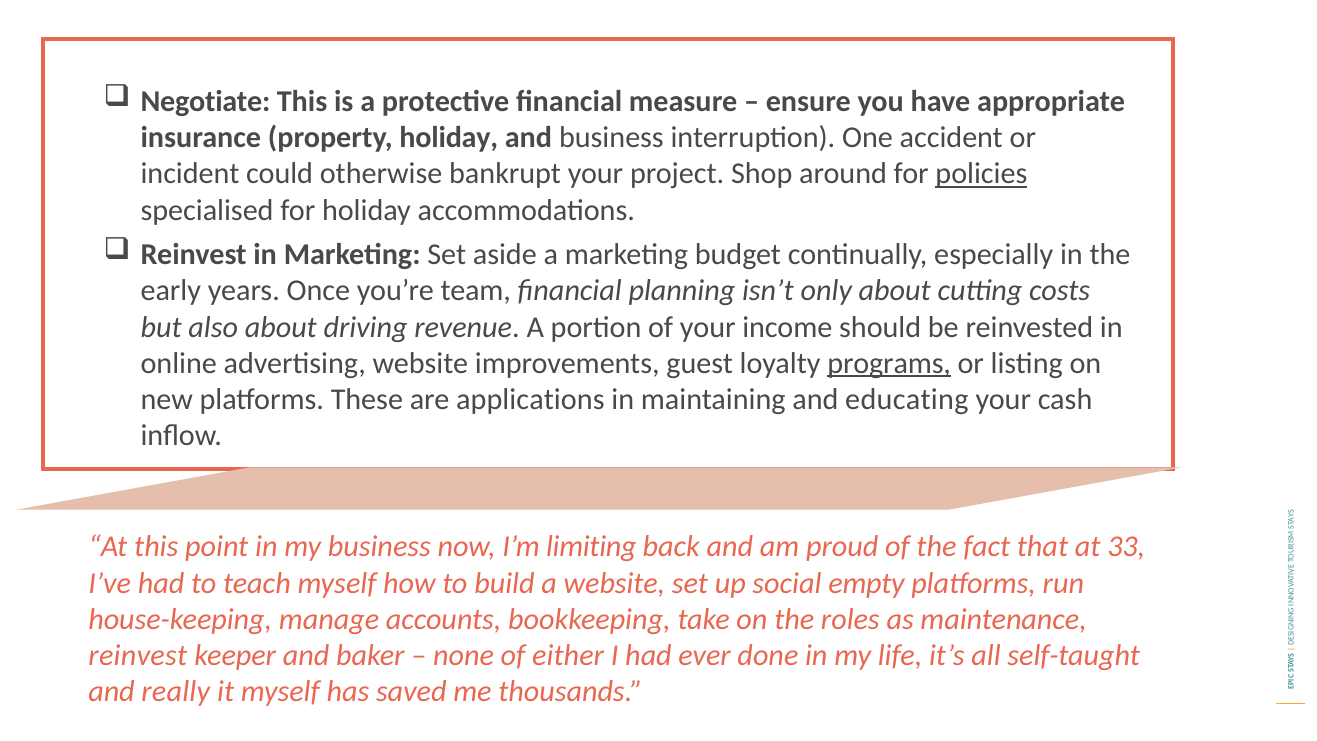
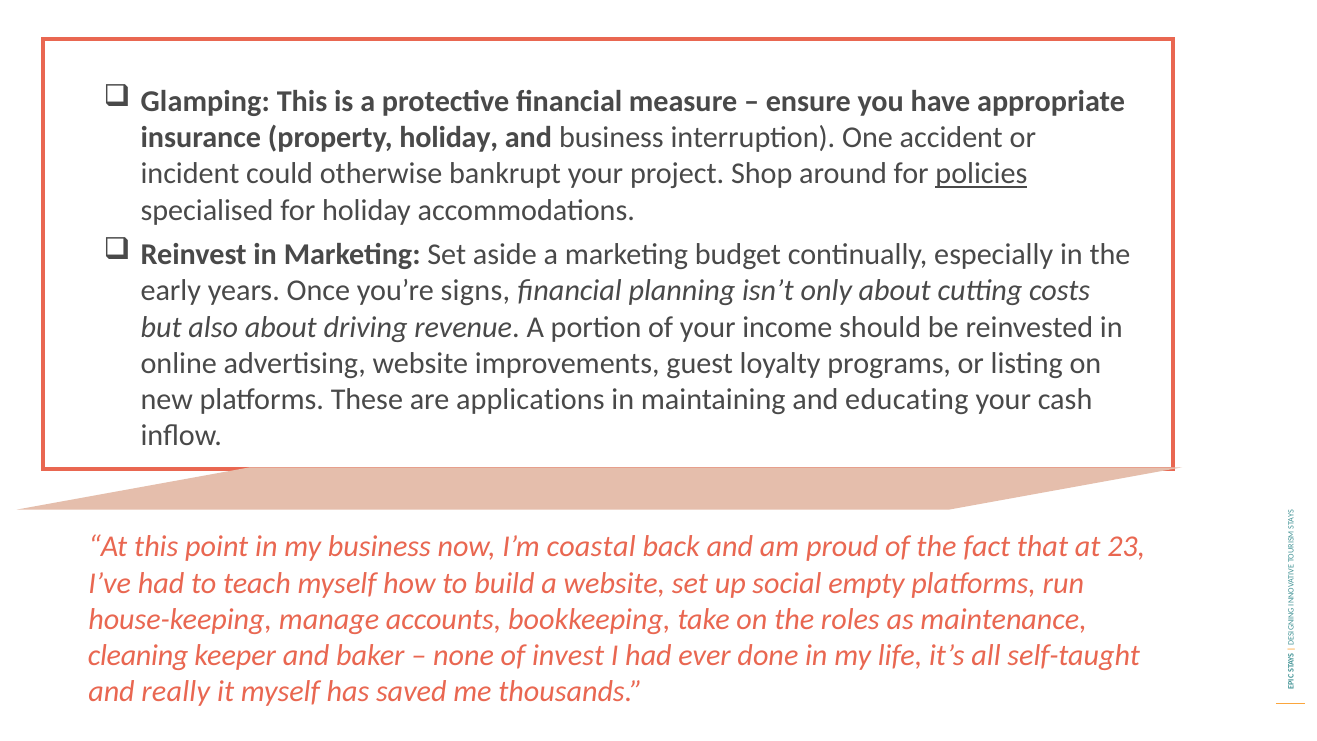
Negotiate: Negotiate -> Glamping
team: team -> signs
programs underline: present -> none
limiting: limiting -> coastal
33: 33 -> 23
reinvest at (138, 655): reinvest -> cleaning
either: either -> invest
